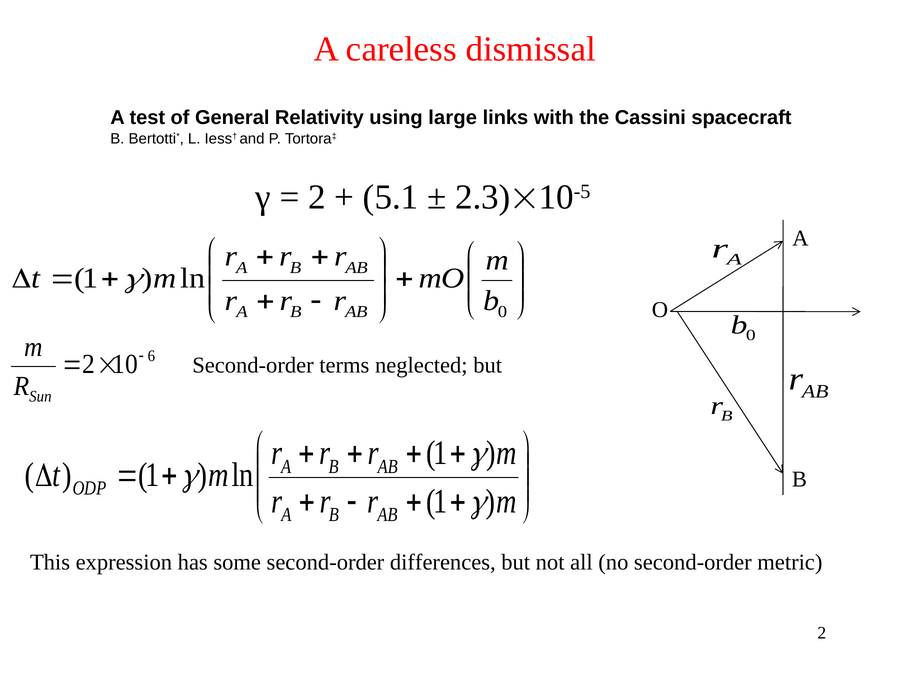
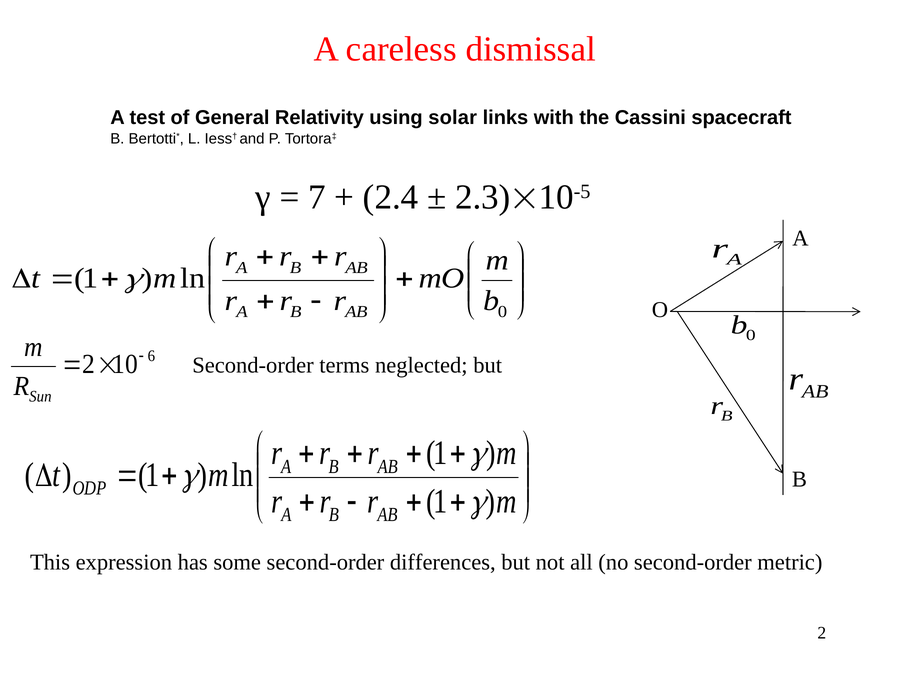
large: large -> solar
2 at (317, 197): 2 -> 7
5.1: 5.1 -> 2.4
